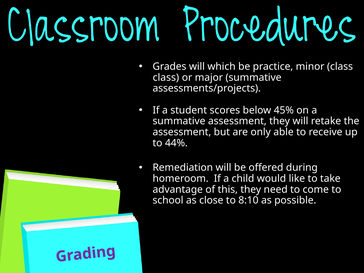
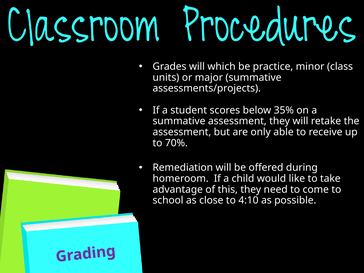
class at (166, 77): class -> units
45%: 45% -> 35%
44%: 44% -> 70%
8:10: 8:10 -> 4:10
